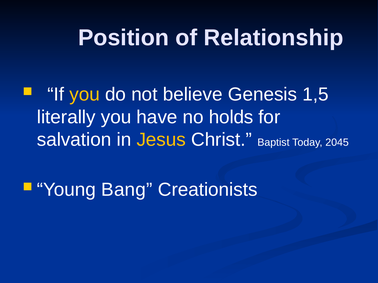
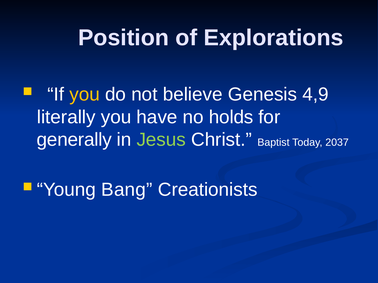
Relationship: Relationship -> Explorations
1,5: 1,5 -> 4,9
salvation: salvation -> generally
Jesus colour: yellow -> light green
2045: 2045 -> 2037
